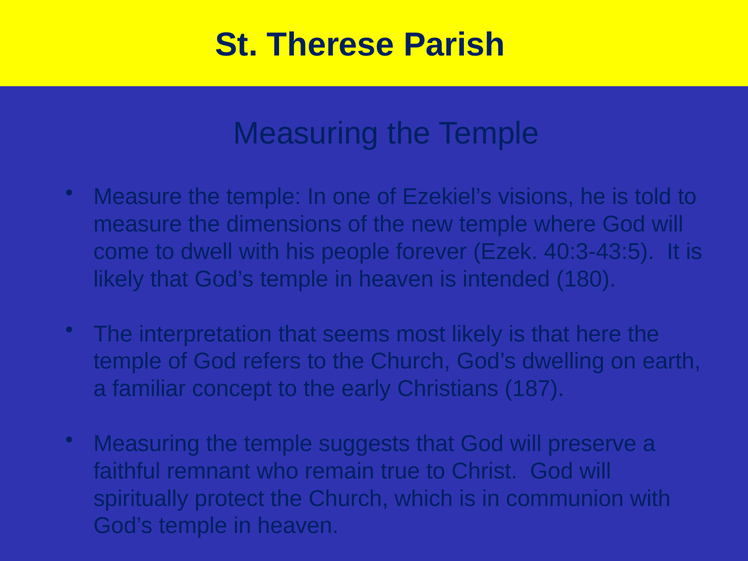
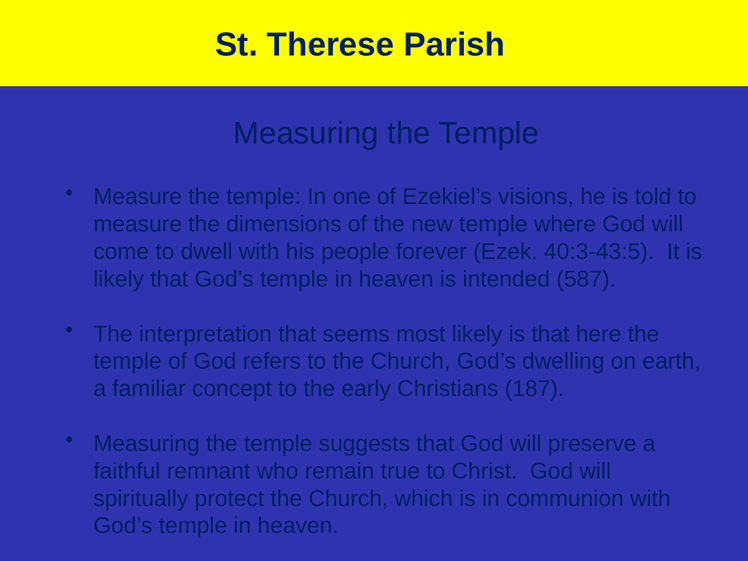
180: 180 -> 587
